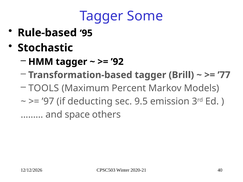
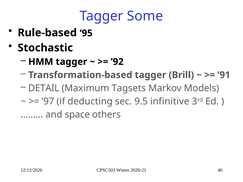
’77: ’77 -> ’91
TOOLS: TOOLS -> DETAIL
Percent: Percent -> Tagsets
emission: emission -> infinitive
